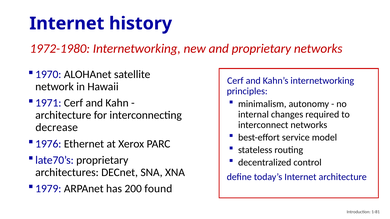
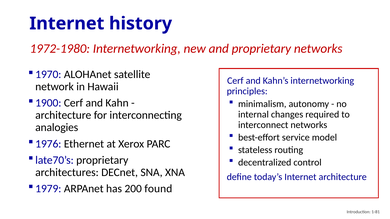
1971: 1971 -> 1900
decrease: decrease -> analogies
